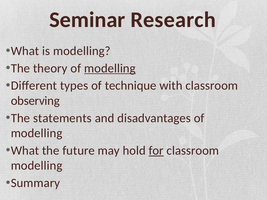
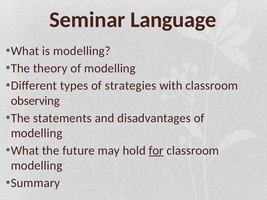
Research: Research -> Language
modelling at (110, 68) underline: present -> none
technique: technique -> strategies
